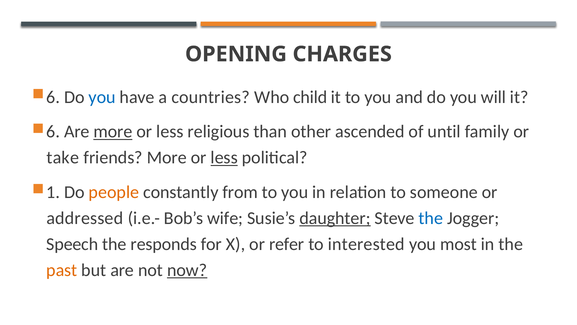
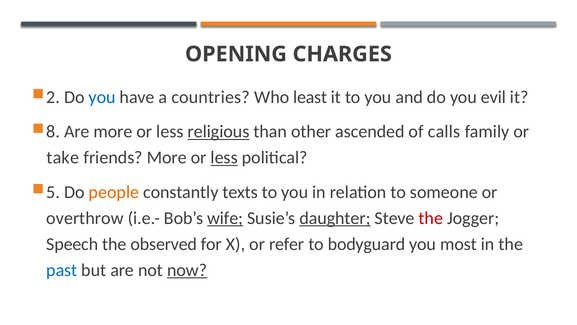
6 at (53, 97): 6 -> 2
child: child -> least
will: will -> evil
6 at (53, 132): 6 -> 8
more at (113, 132) underline: present -> none
religious underline: none -> present
until: until -> calls
1: 1 -> 5
from: from -> texts
addressed: addressed -> overthrow
wife underline: none -> present
the at (431, 218) colour: blue -> red
responds: responds -> observed
interested: interested -> bodyguard
past colour: orange -> blue
